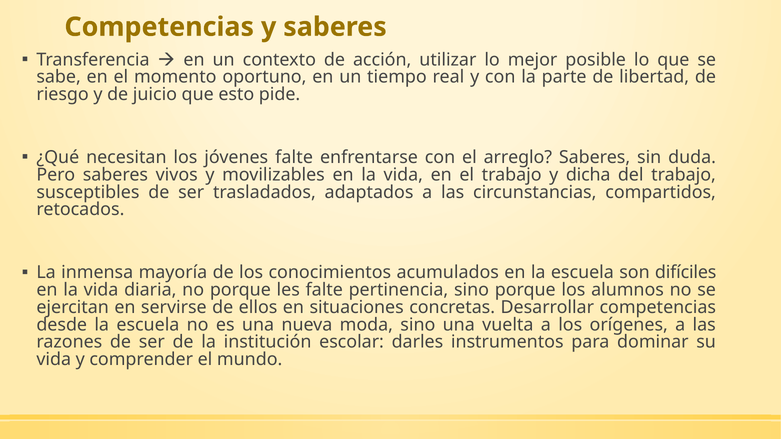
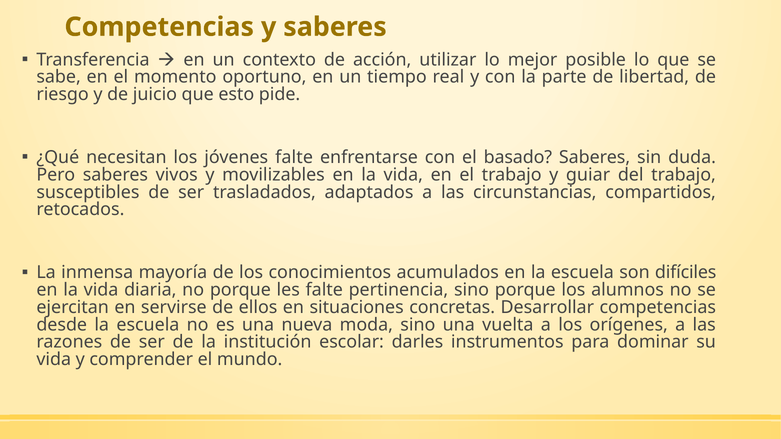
arreglo: arreglo -> basado
dicha: dicha -> guiar
